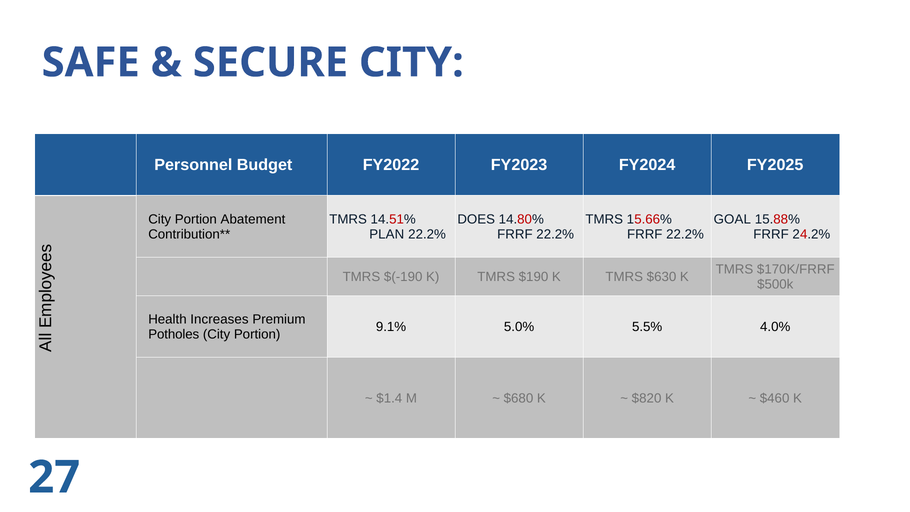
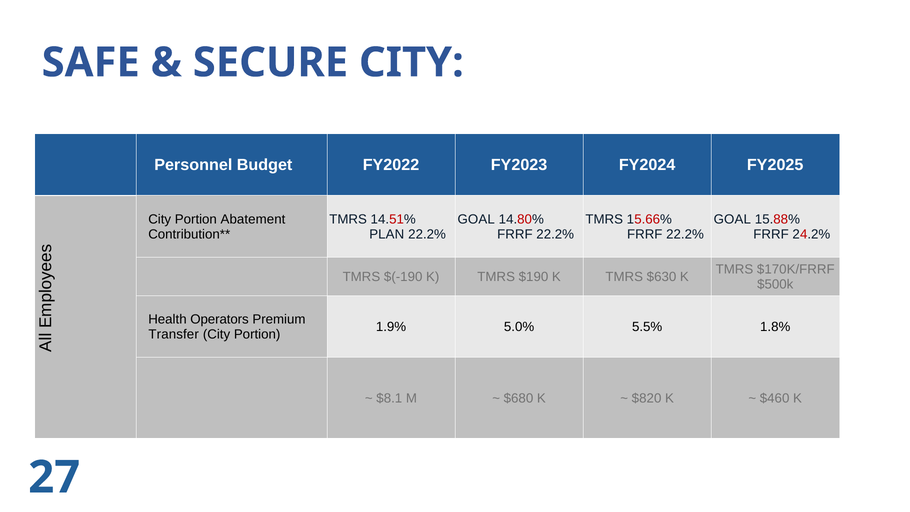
DOES at (476, 219): DOES -> GOAL
Increases: Increases -> Operators
9.1%: 9.1% -> 1.9%
4.0%: 4.0% -> 1.8%
Potholes: Potholes -> Transfer
$1.4: $1.4 -> $8.1
